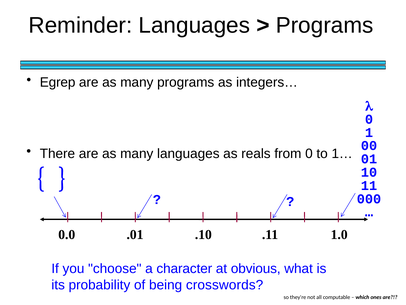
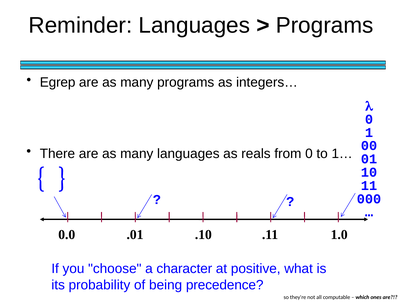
obvious: obvious -> positive
crosswords: crosswords -> precedence
